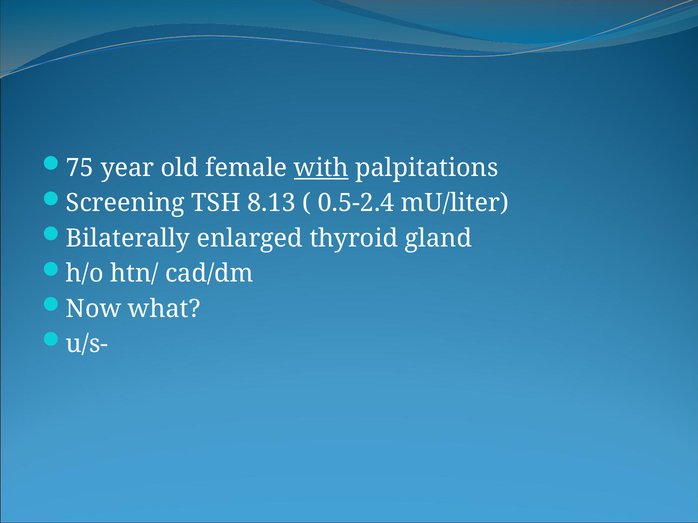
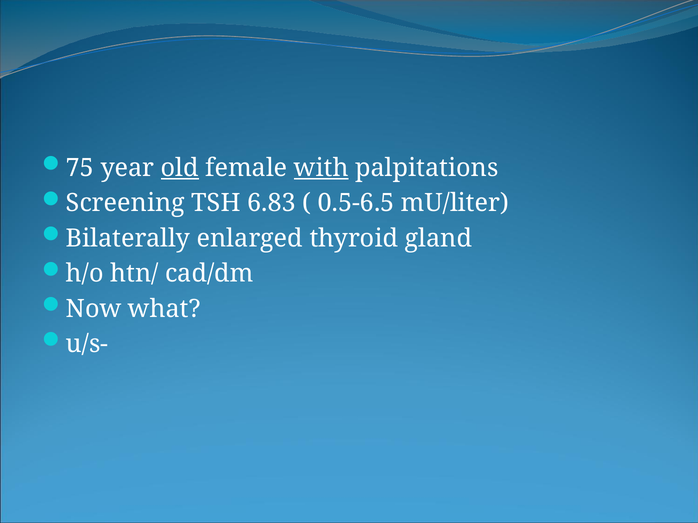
old underline: none -> present
8.13: 8.13 -> 6.83
0.5-2.4: 0.5-2.4 -> 0.5-6.5
